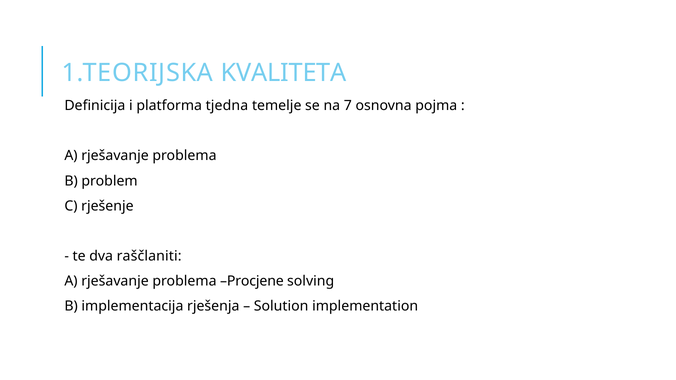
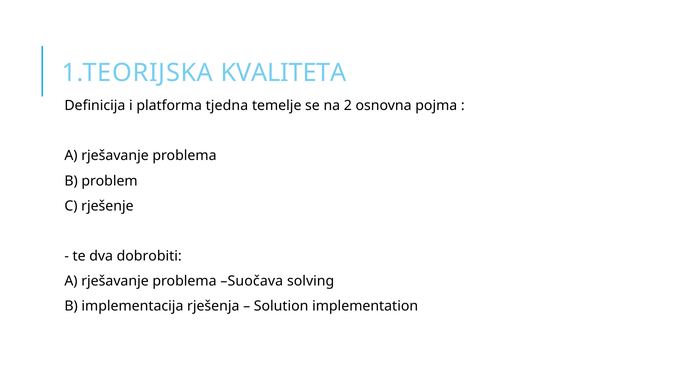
7: 7 -> 2
raščlaniti: raščlaniti -> dobrobiti
Procjene: Procjene -> Suočava
